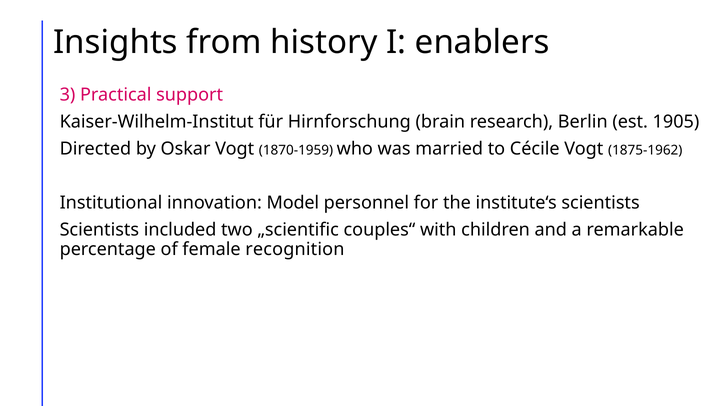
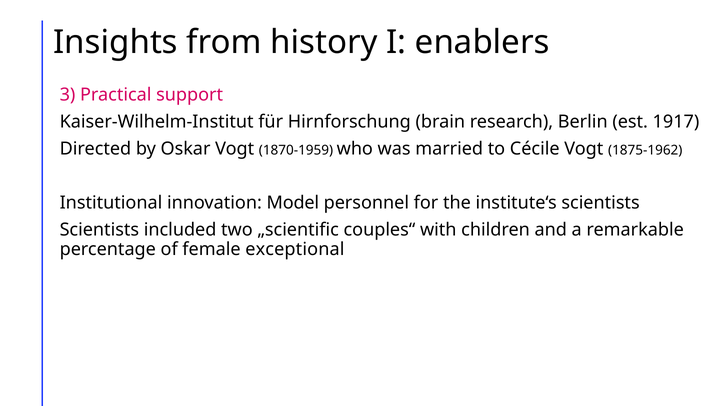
1905: 1905 -> 1917
recognition: recognition -> exceptional
